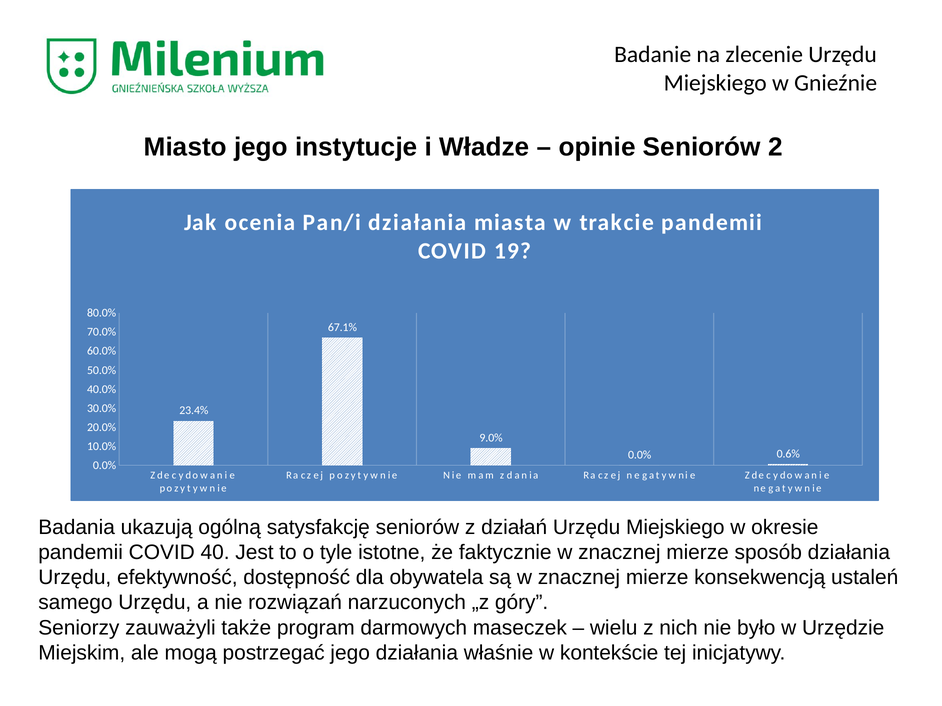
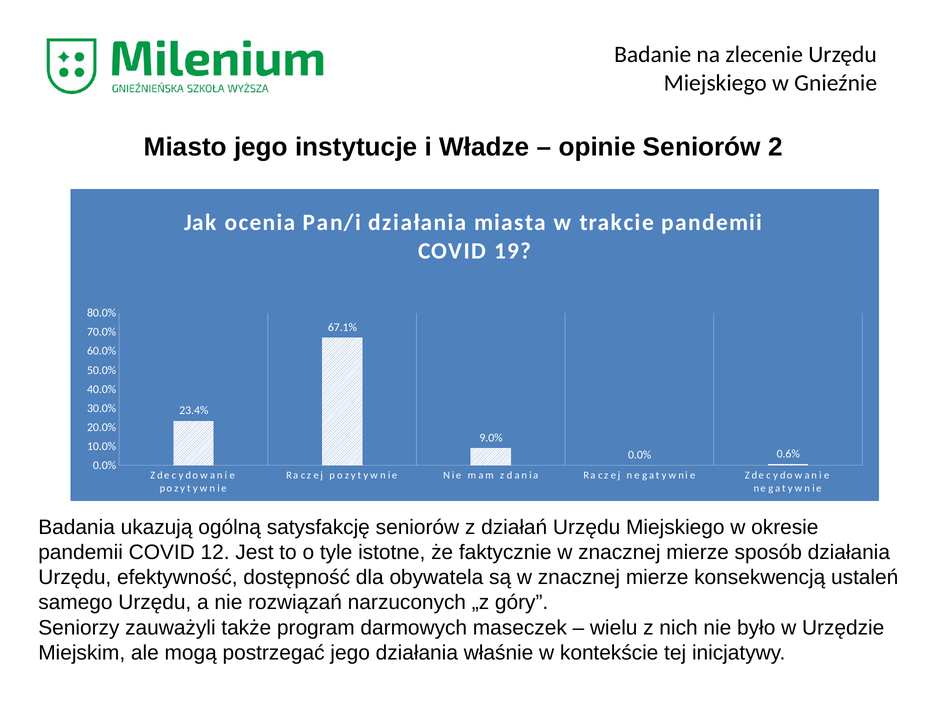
40: 40 -> 12
